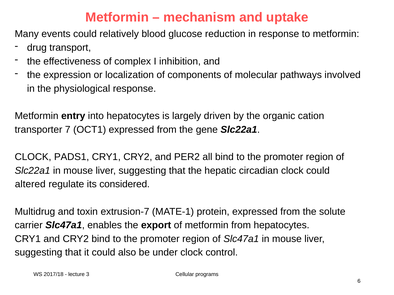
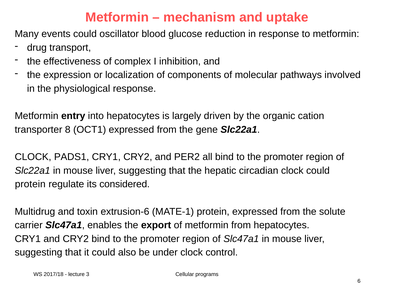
relatively: relatively -> oscillator
7: 7 -> 8
altered at (30, 185): altered -> protein
extrusion-7: extrusion-7 -> extrusion-6
